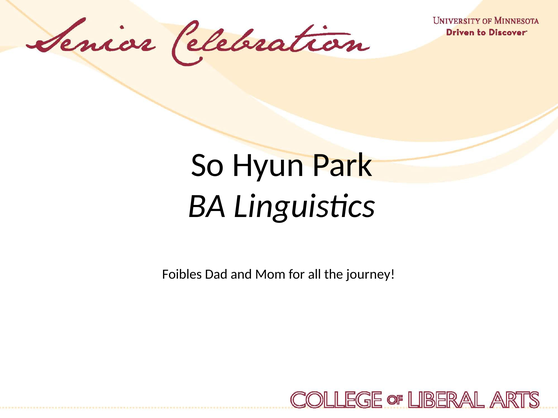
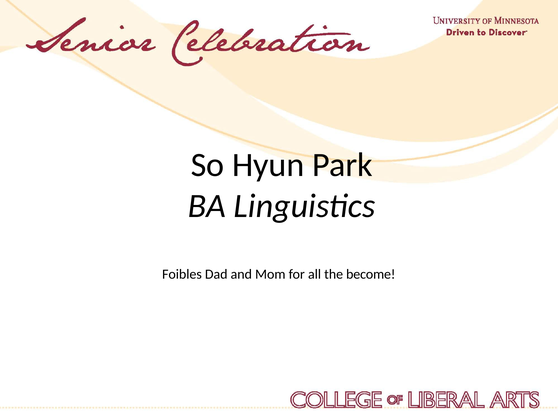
journey: journey -> become
